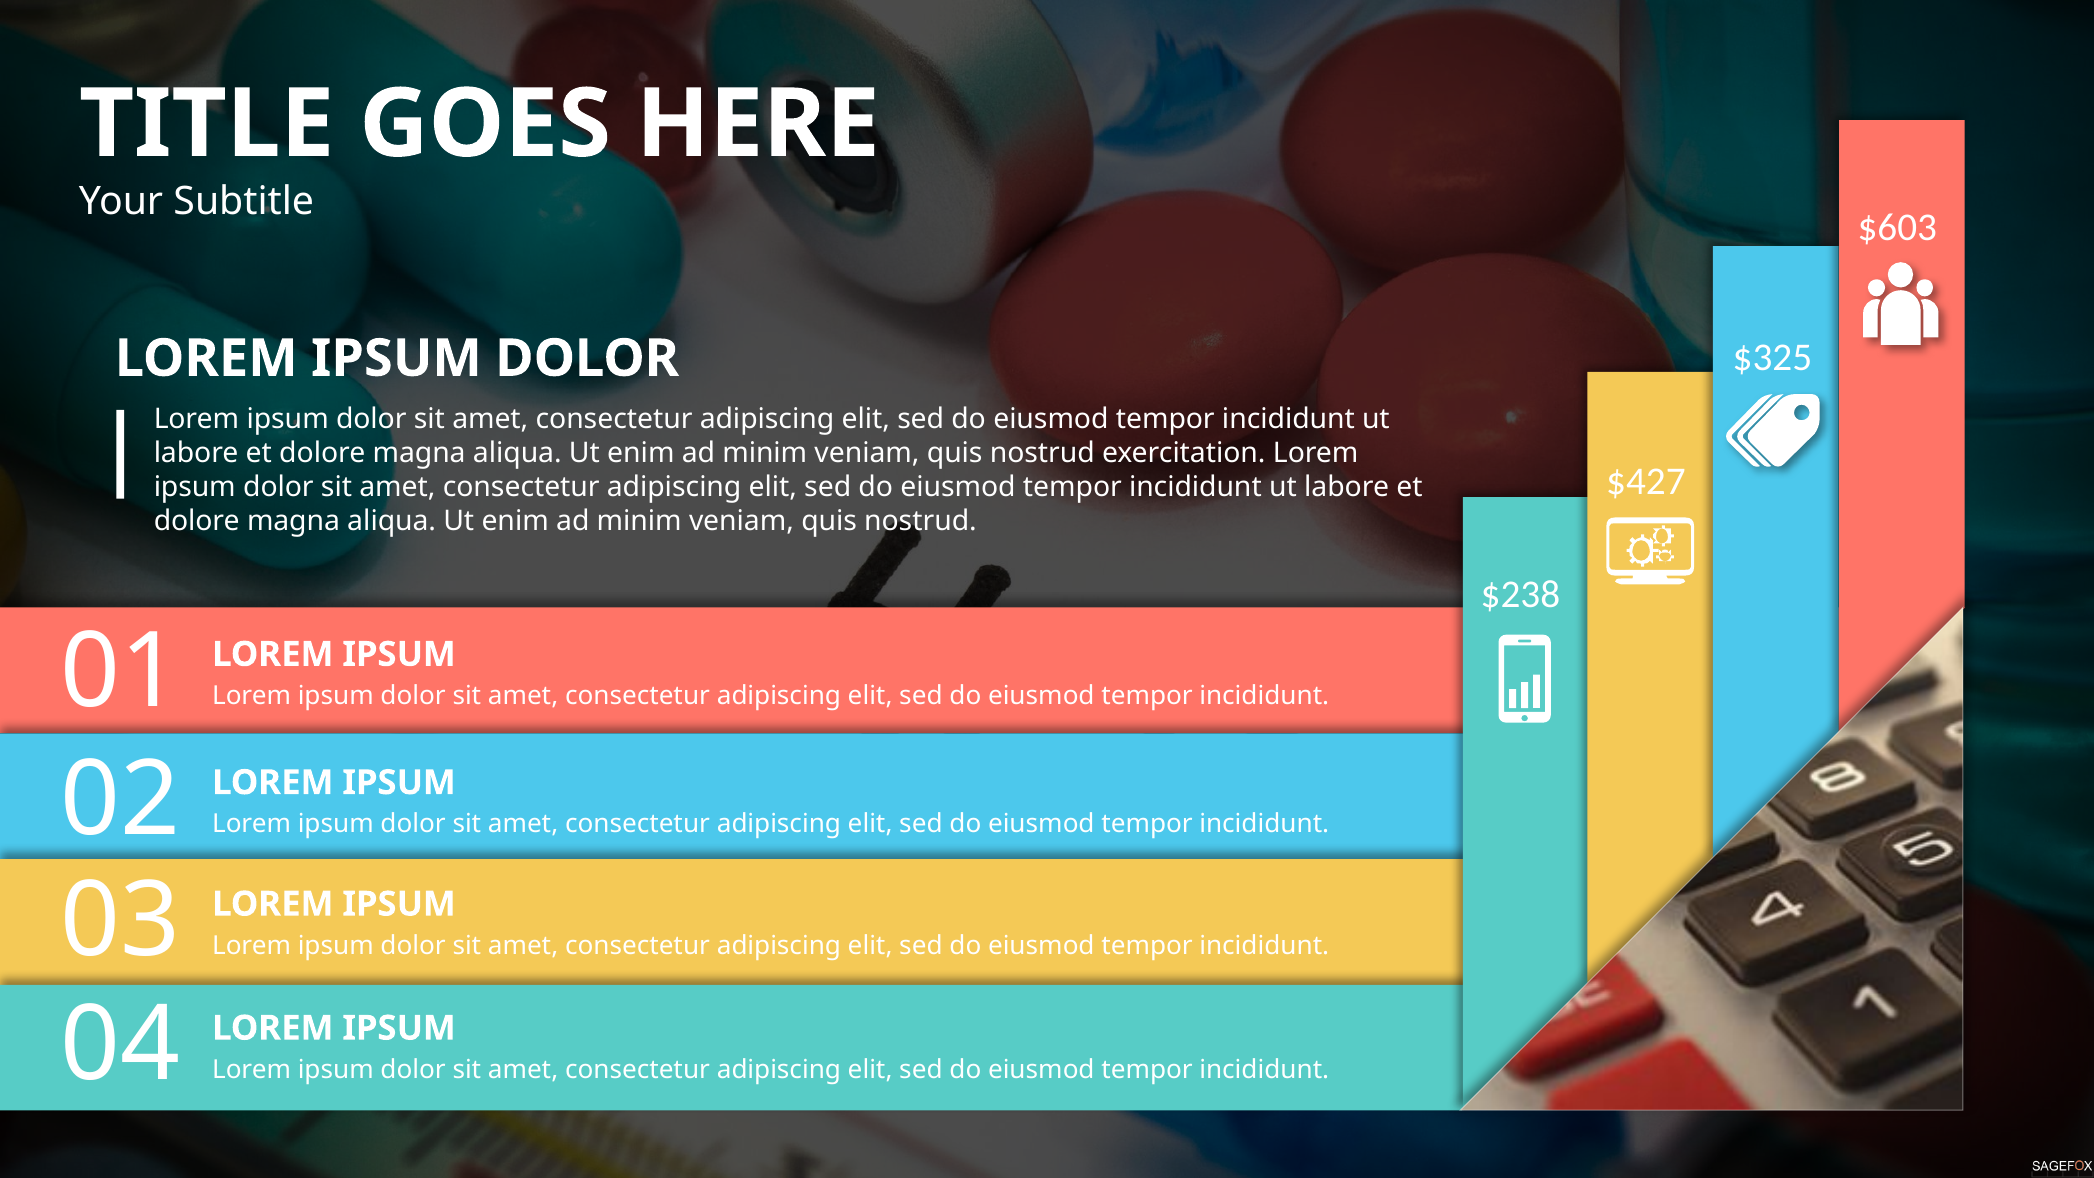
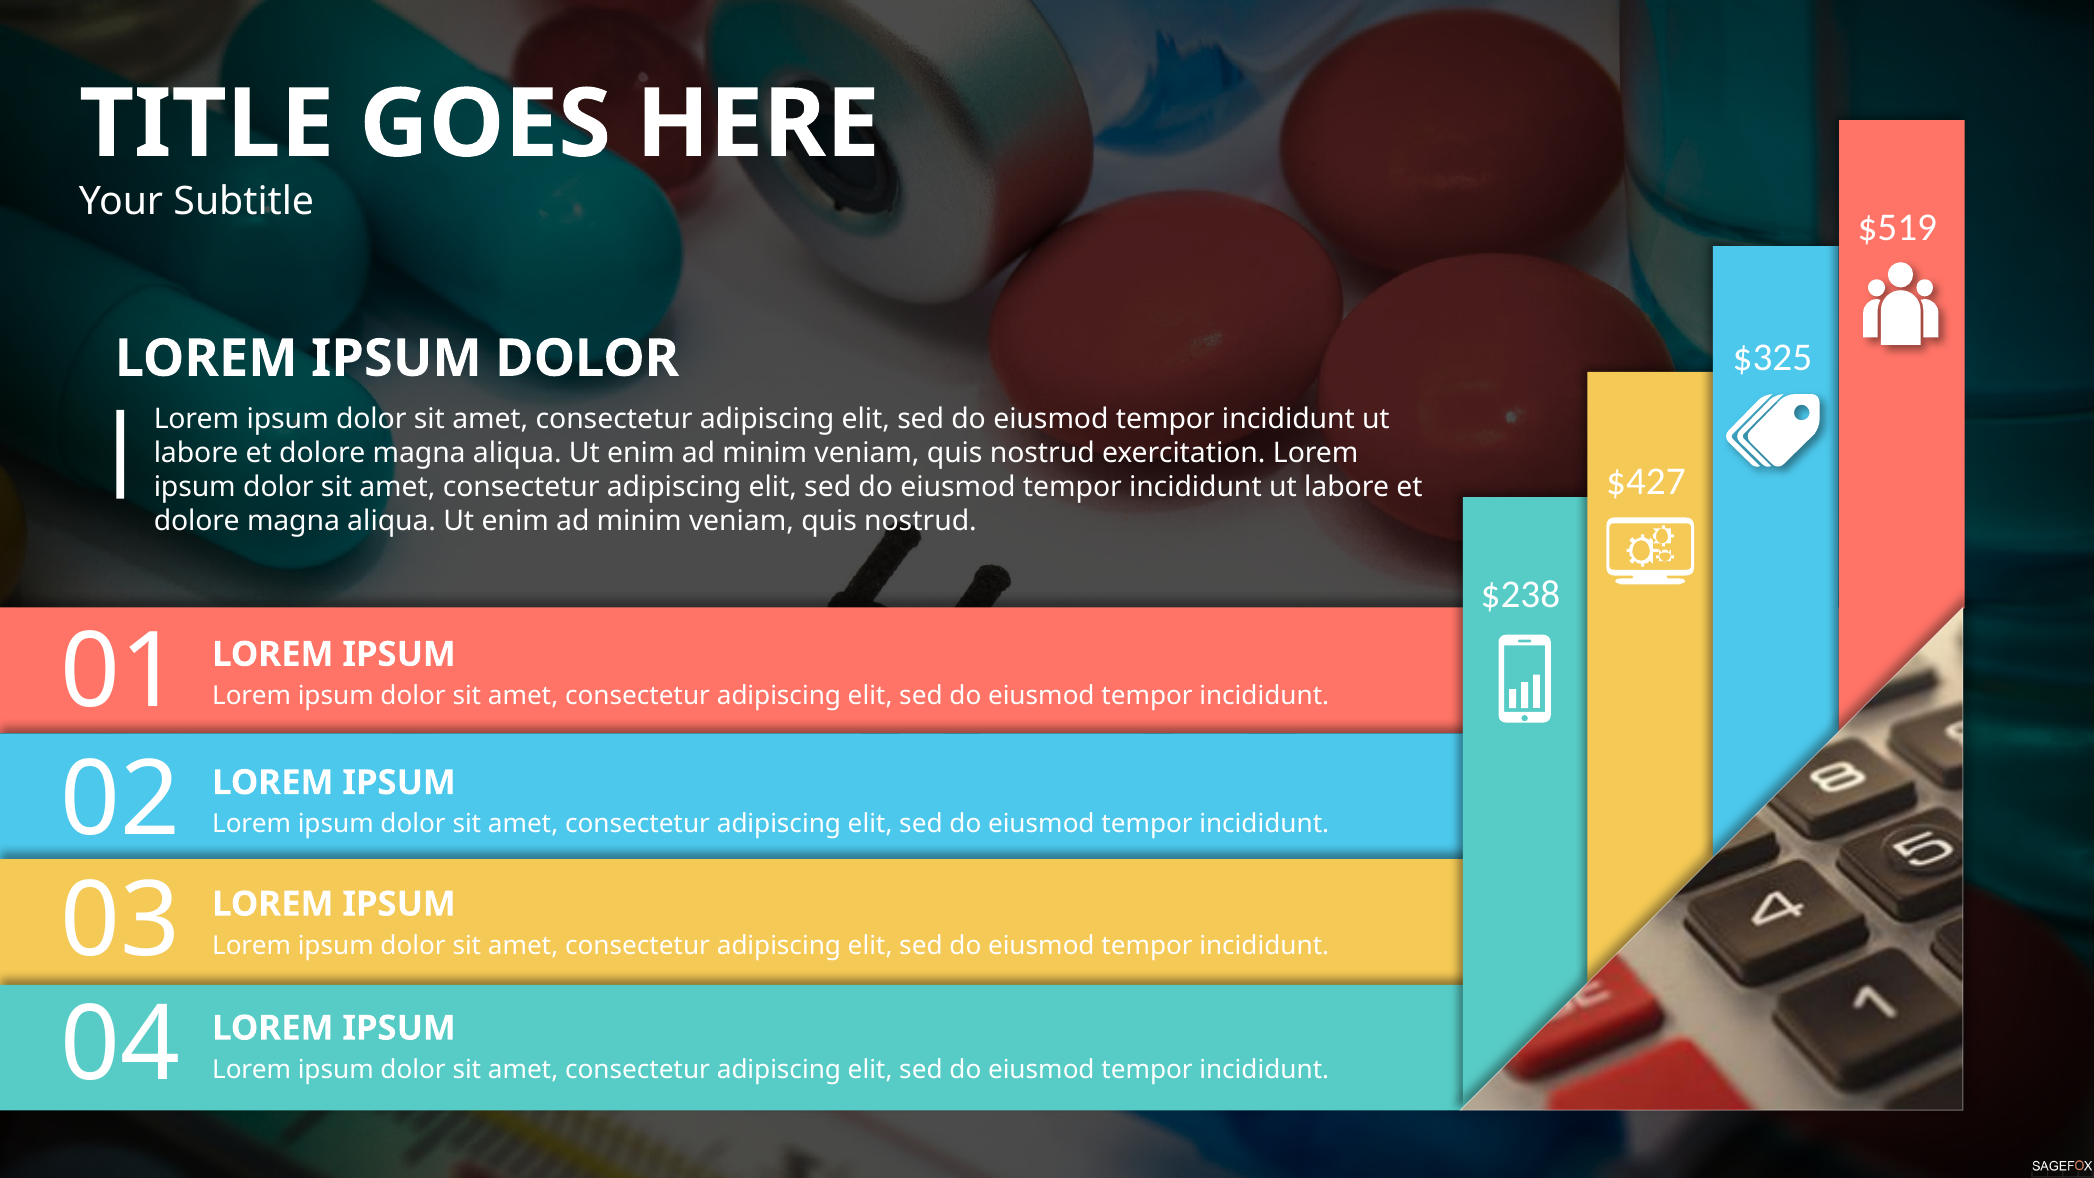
$603: $603 -> $519
